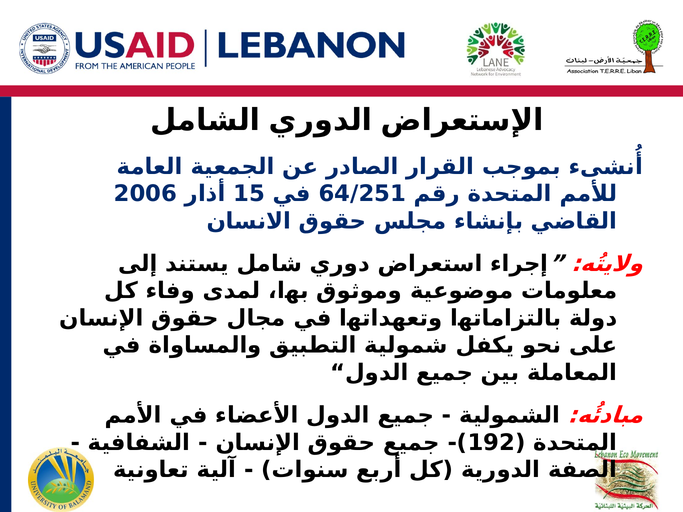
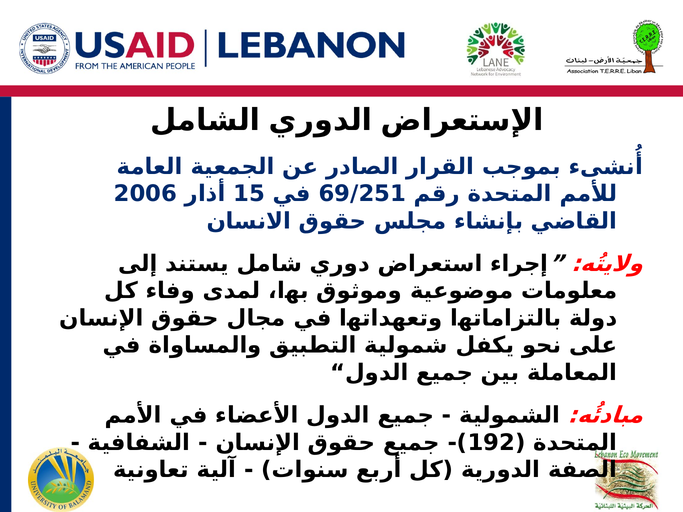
64/251: 64/251 -> 69/251
